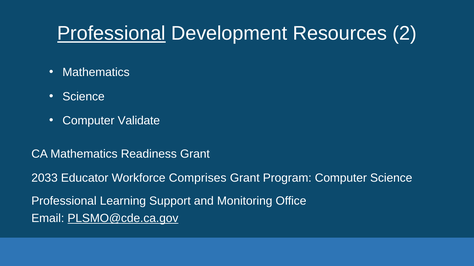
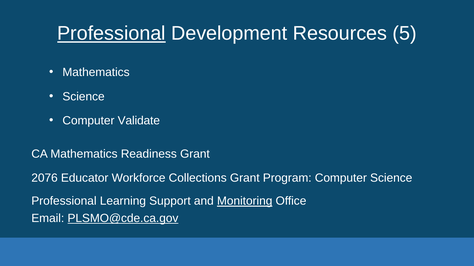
2: 2 -> 5
2033: 2033 -> 2076
Comprises: Comprises -> Collections
Monitoring underline: none -> present
